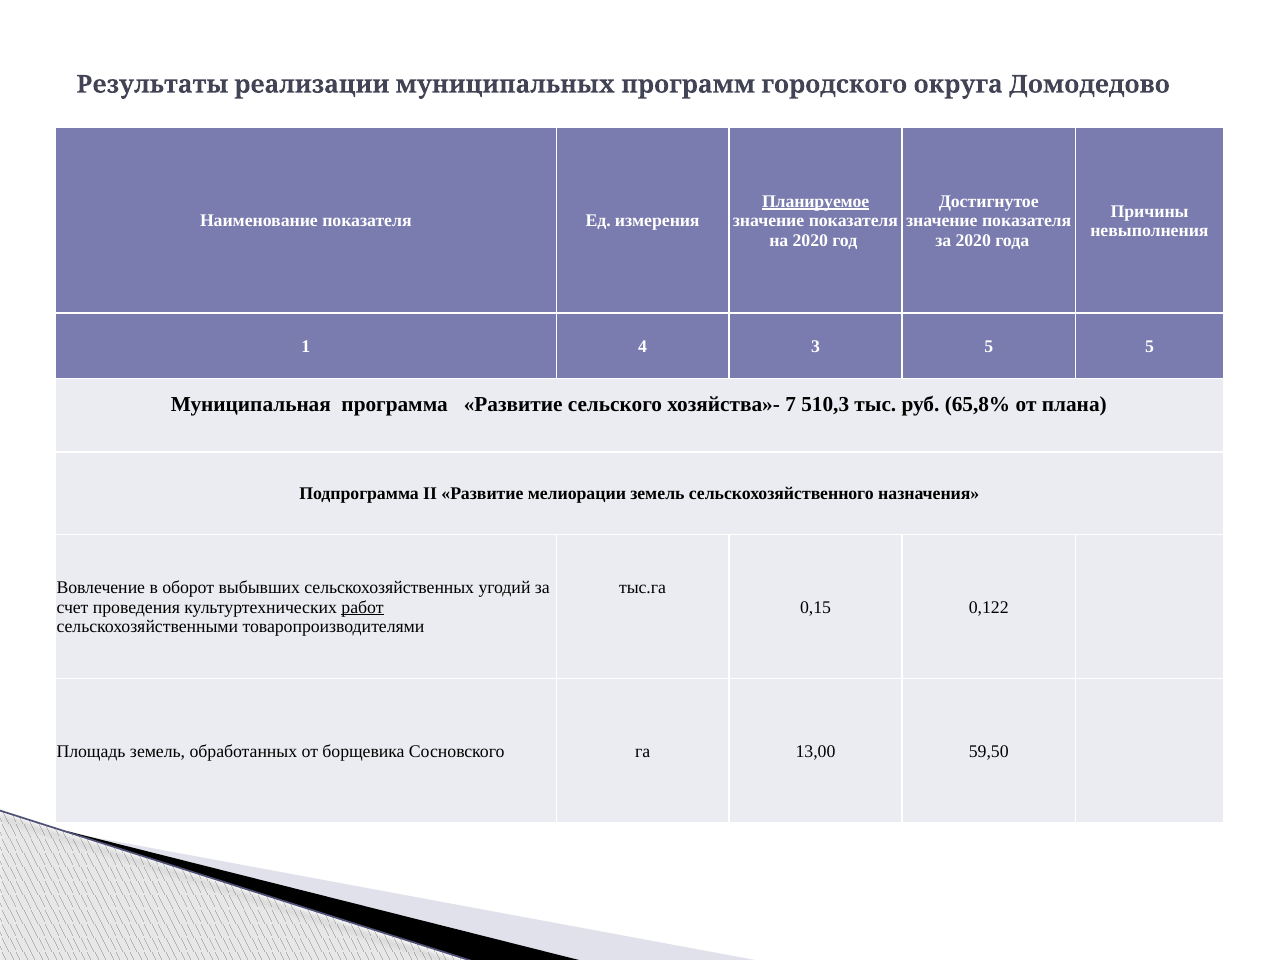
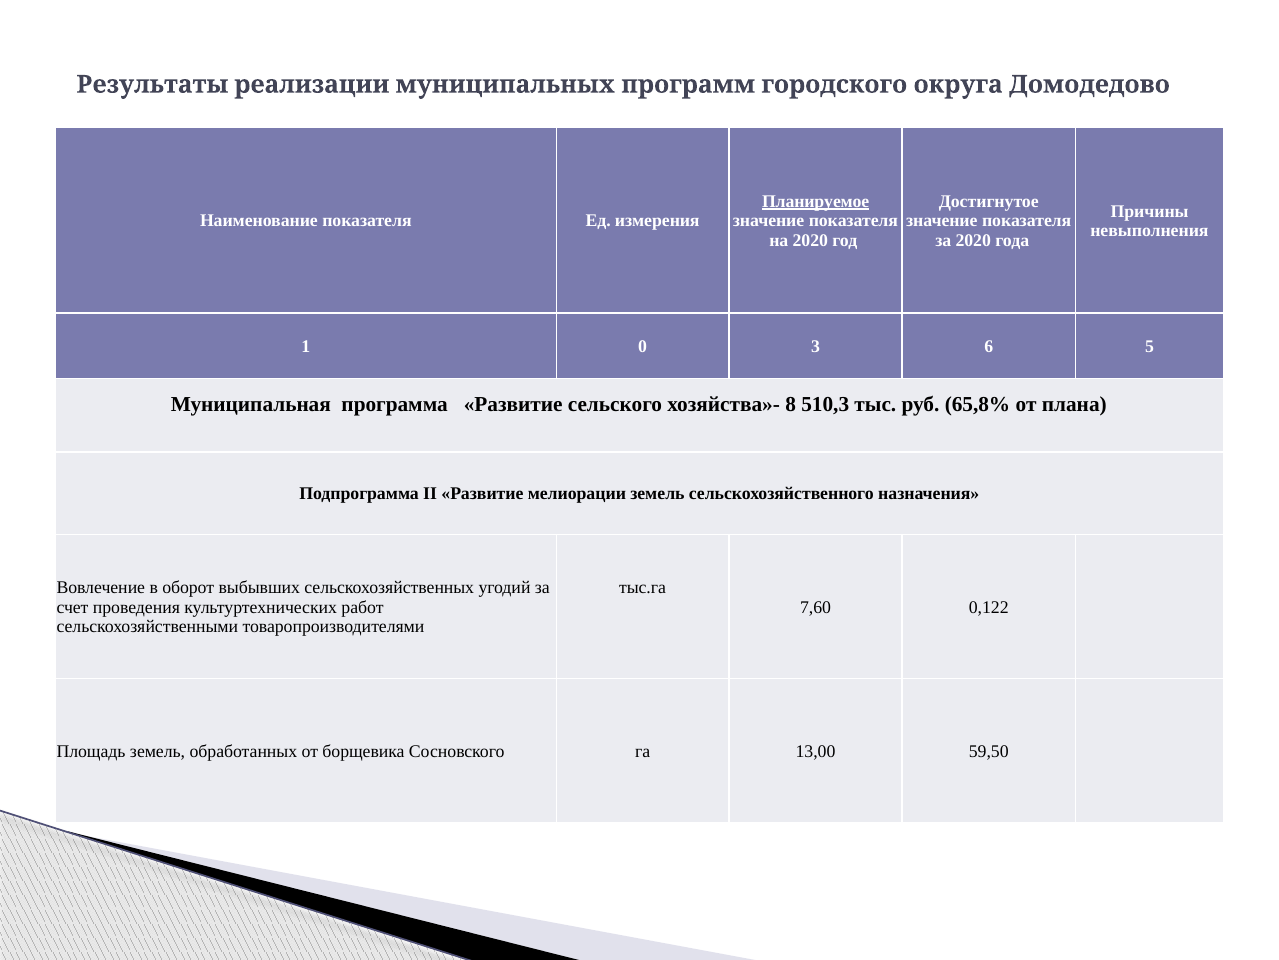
4: 4 -> 0
3 5: 5 -> 6
7: 7 -> 8
работ underline: present -> none
0,15: 0,15 -> 7,60
